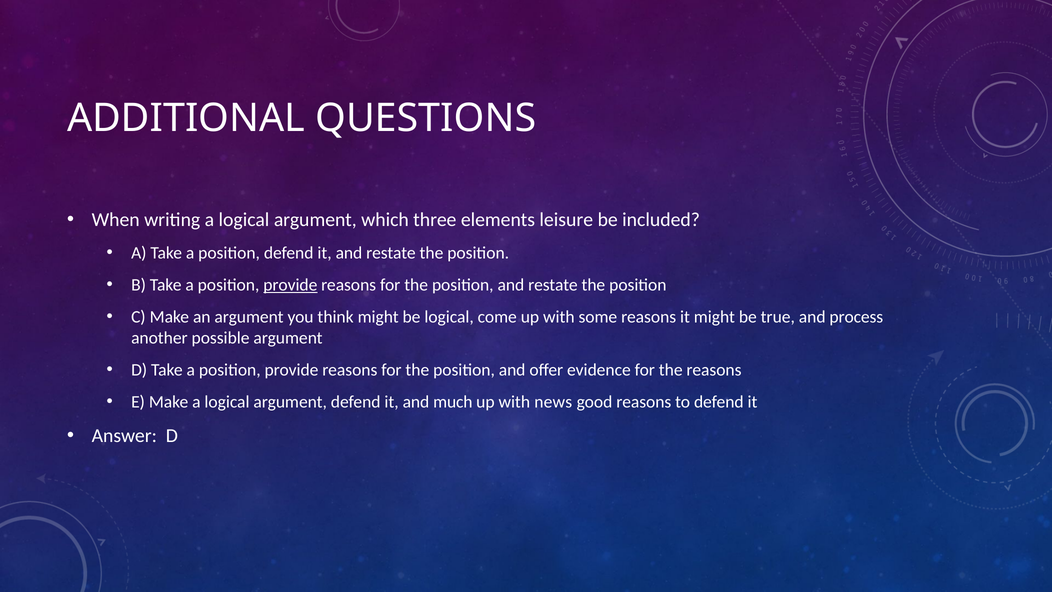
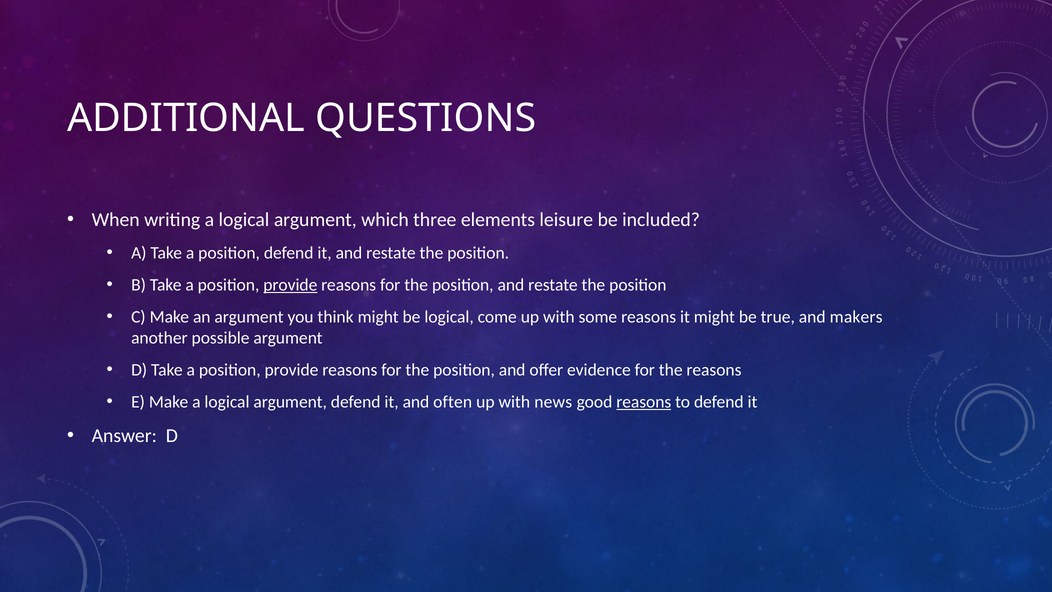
process: process -> makers
much: much -> often
reasons at (644, 402) underline: none -> present
